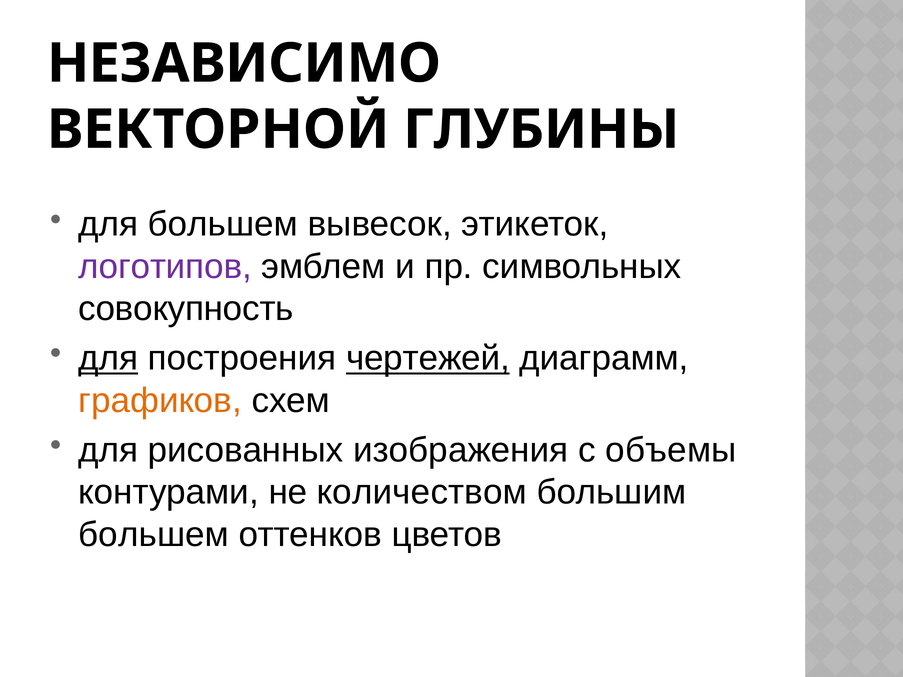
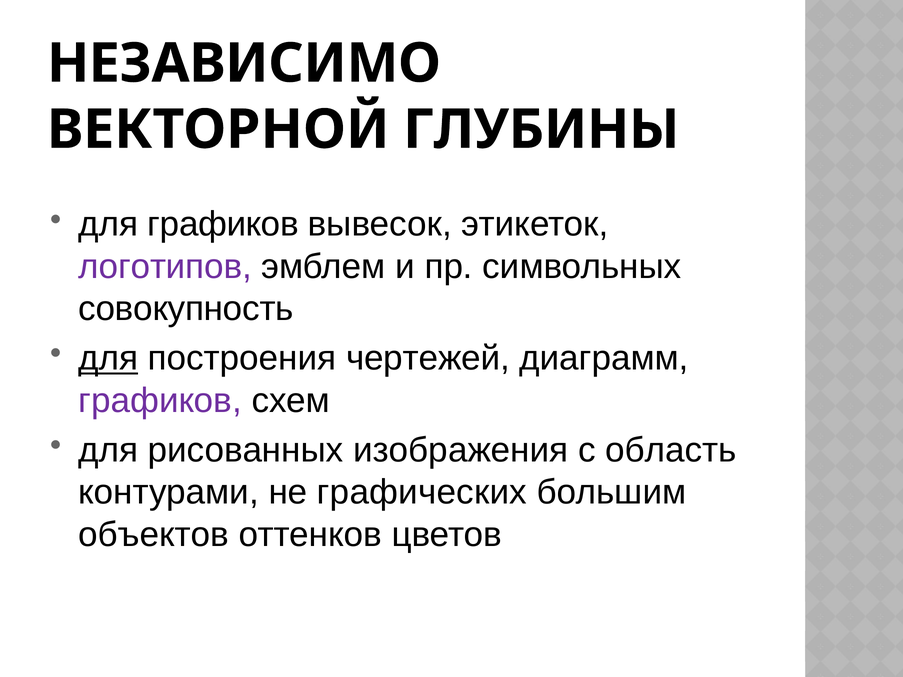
для большем: большем -> графиков
чертежей underline: present -> none
графиков at (160, 401) colour: orange -> purple
объемы: объемы -> область
количеством: количеством -> графических
большем at (154, 535): большем -> объектов
